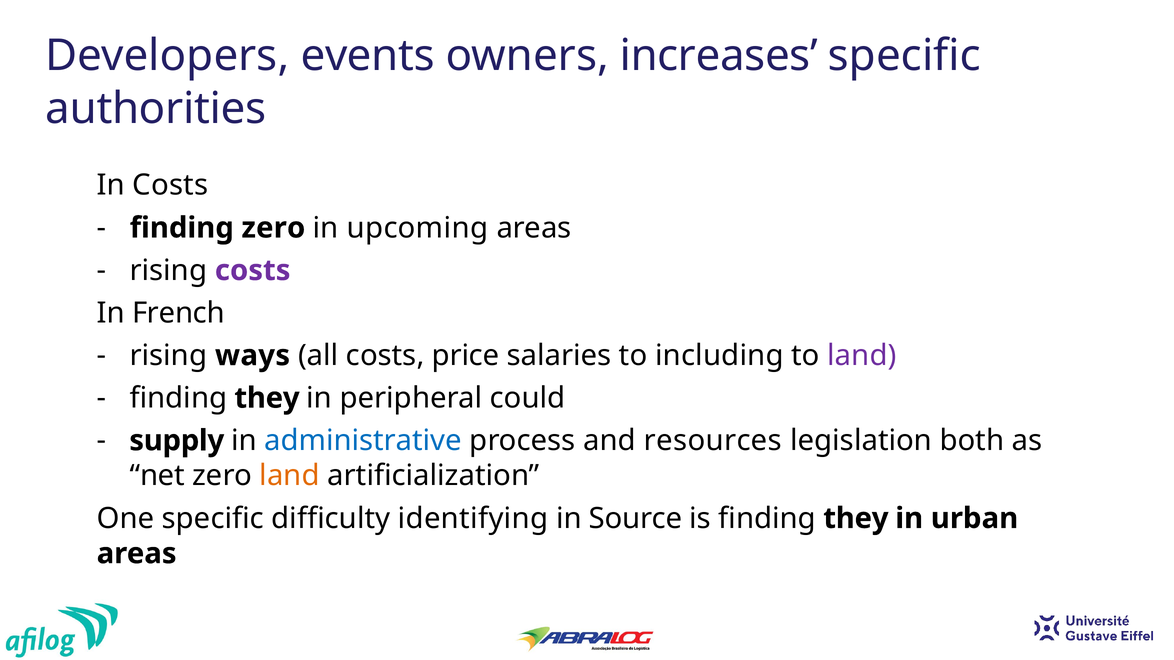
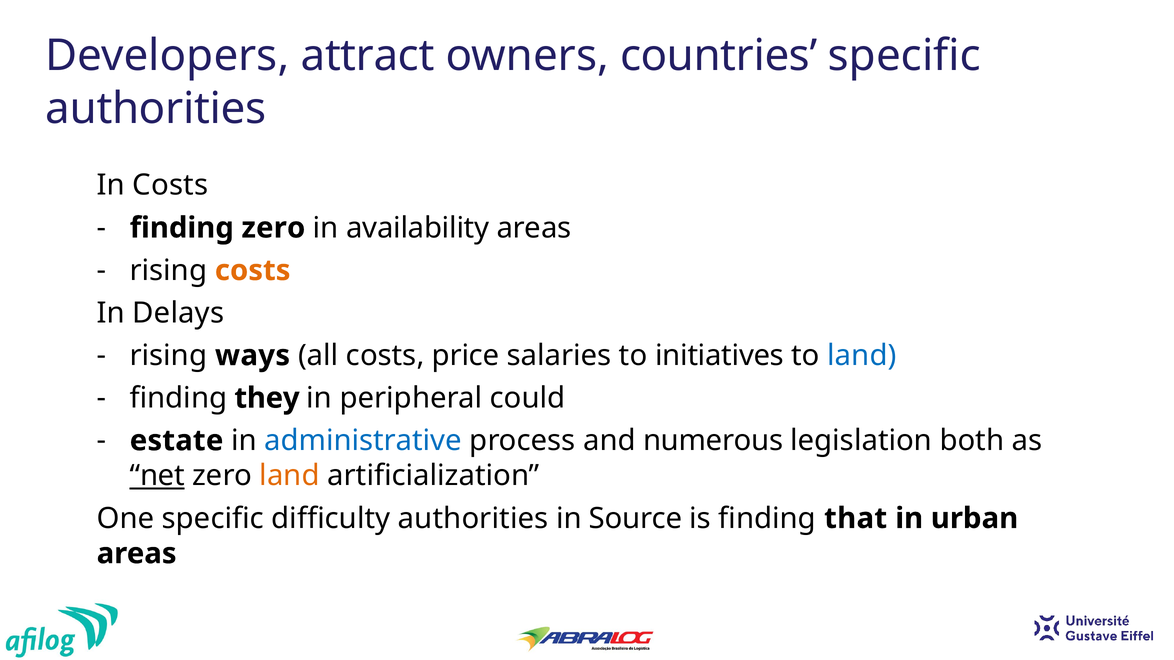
events: events -> attract
increases: increases -> countries
upcoming: upcoming -> availability
costs at (253, 271) colour: purple -> orange
French: French -> Delays
including: including -> initiatives
land at (862, 356) colour: purple -> blue
supply: supply -> estate
resources: resources -> numerous
net underline: none -> present
difficulty identifying: identifying -> authorities
is finding they: they -> that
